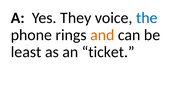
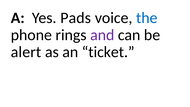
They: They -> Pads
and colour: orange -> purple
least: least -> alert
